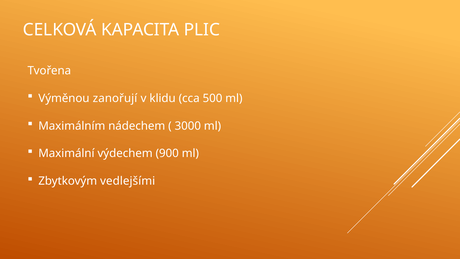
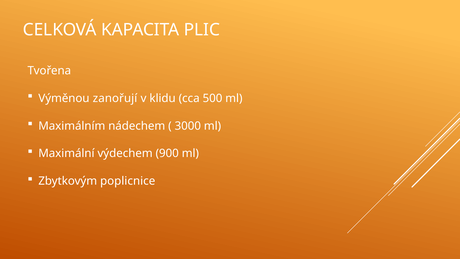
vedlejšími: vedlejšími -> poplicnice
